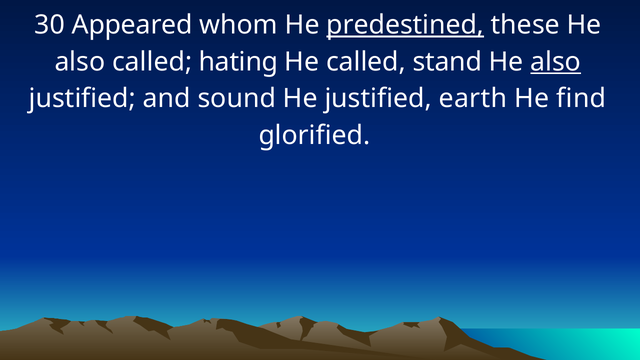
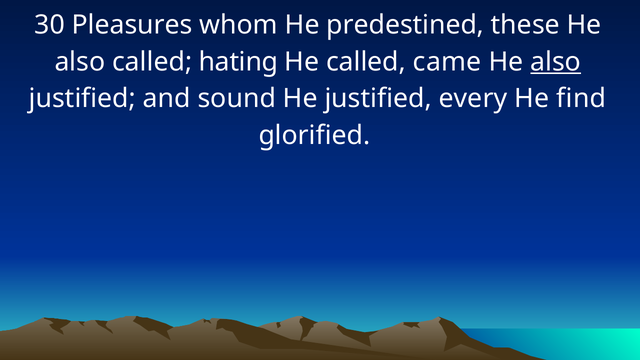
Appeared: Appeared -> Pleasures
predestined underline: present -> none
stand: stand -> came
earth: earth -> every
